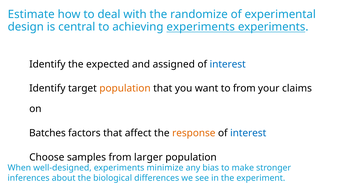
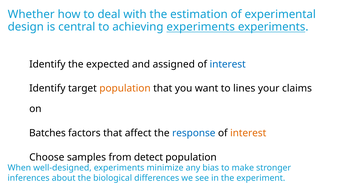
Estimate: Estimate -> Whether
randomize: randomize -> estimation
to from: from -> lines
response colour: orange -> blue
interest at (248, 133) colour: blue -> orange
larger: larger -> detect
